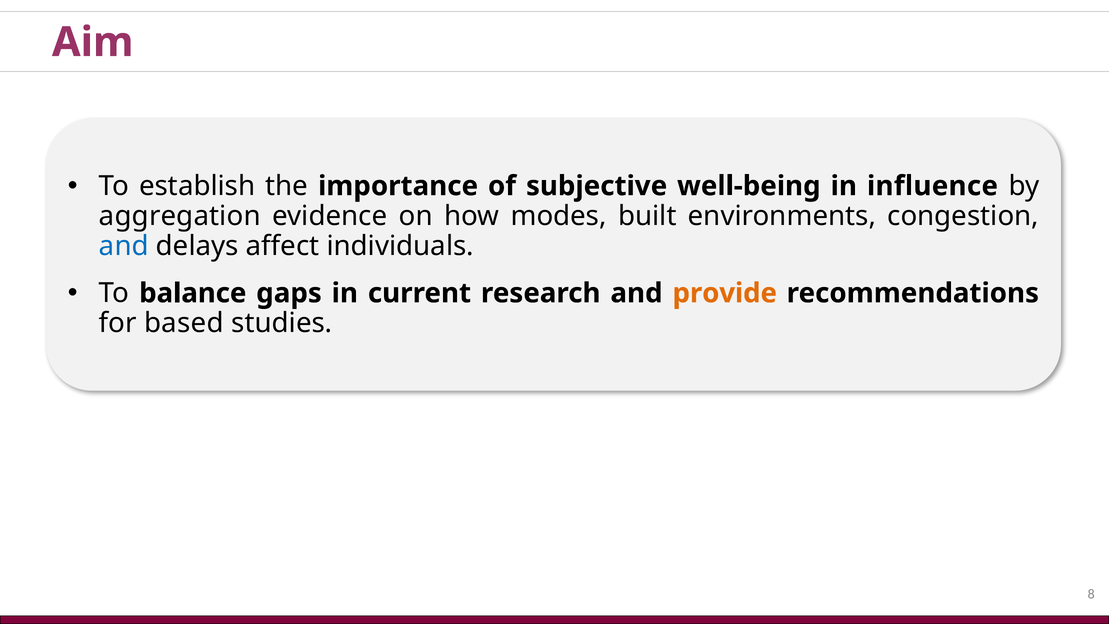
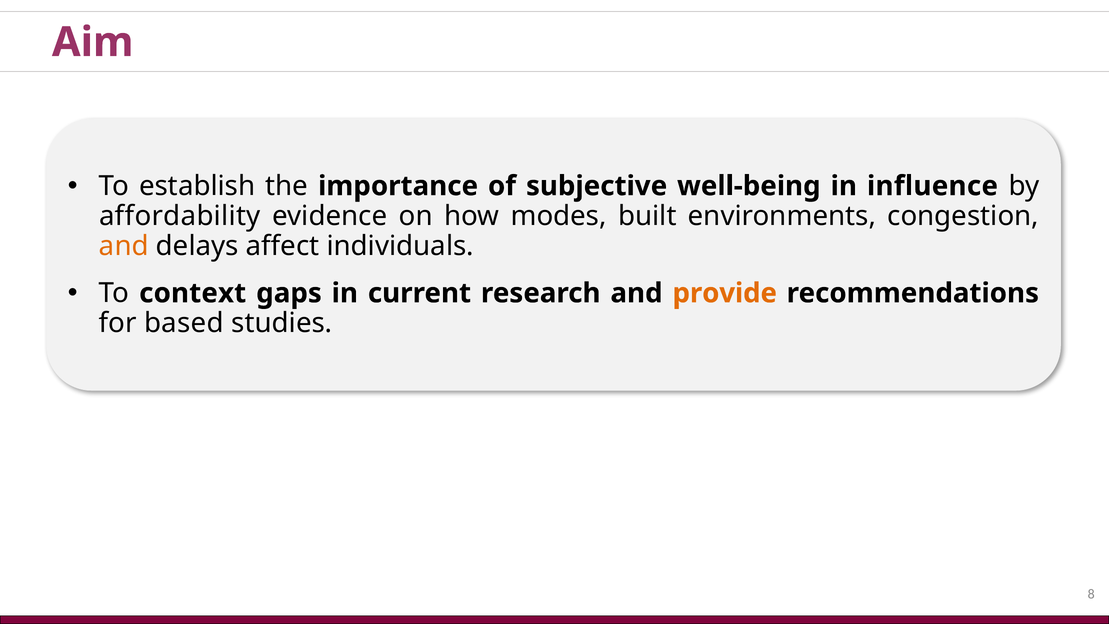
aggregation: aggregation -> affordability
and at (124, 246) colour: blue -> orange
balance: balance -> context
